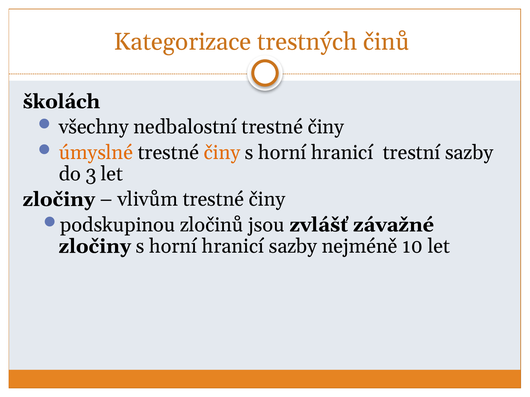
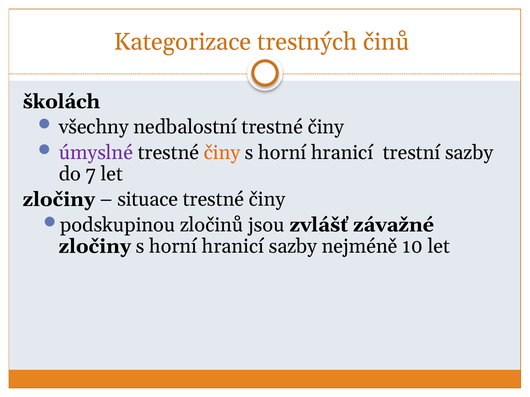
úmyslné colour: orange -> purple
3: 3 -> 7
vlivům: vlivům -> situace
